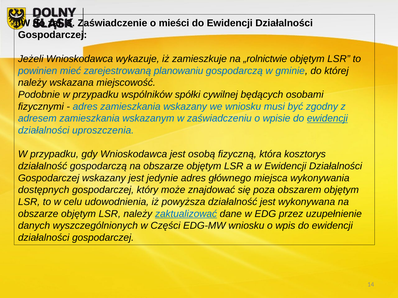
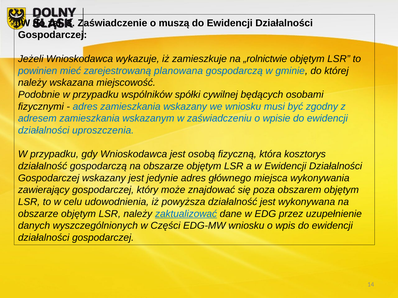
mieści: mieści -> muszą
planowaniu: planowaniu -> planowana
ewidencji at (327, 119) underline: present -> none
dostępnych: dostępnych -> zawierający
